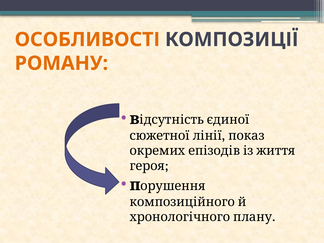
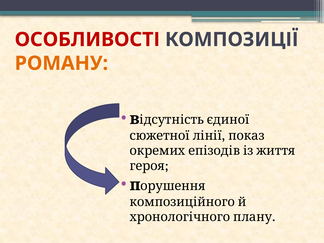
ОСОБЛИВОСТІ colour: orange -> red
